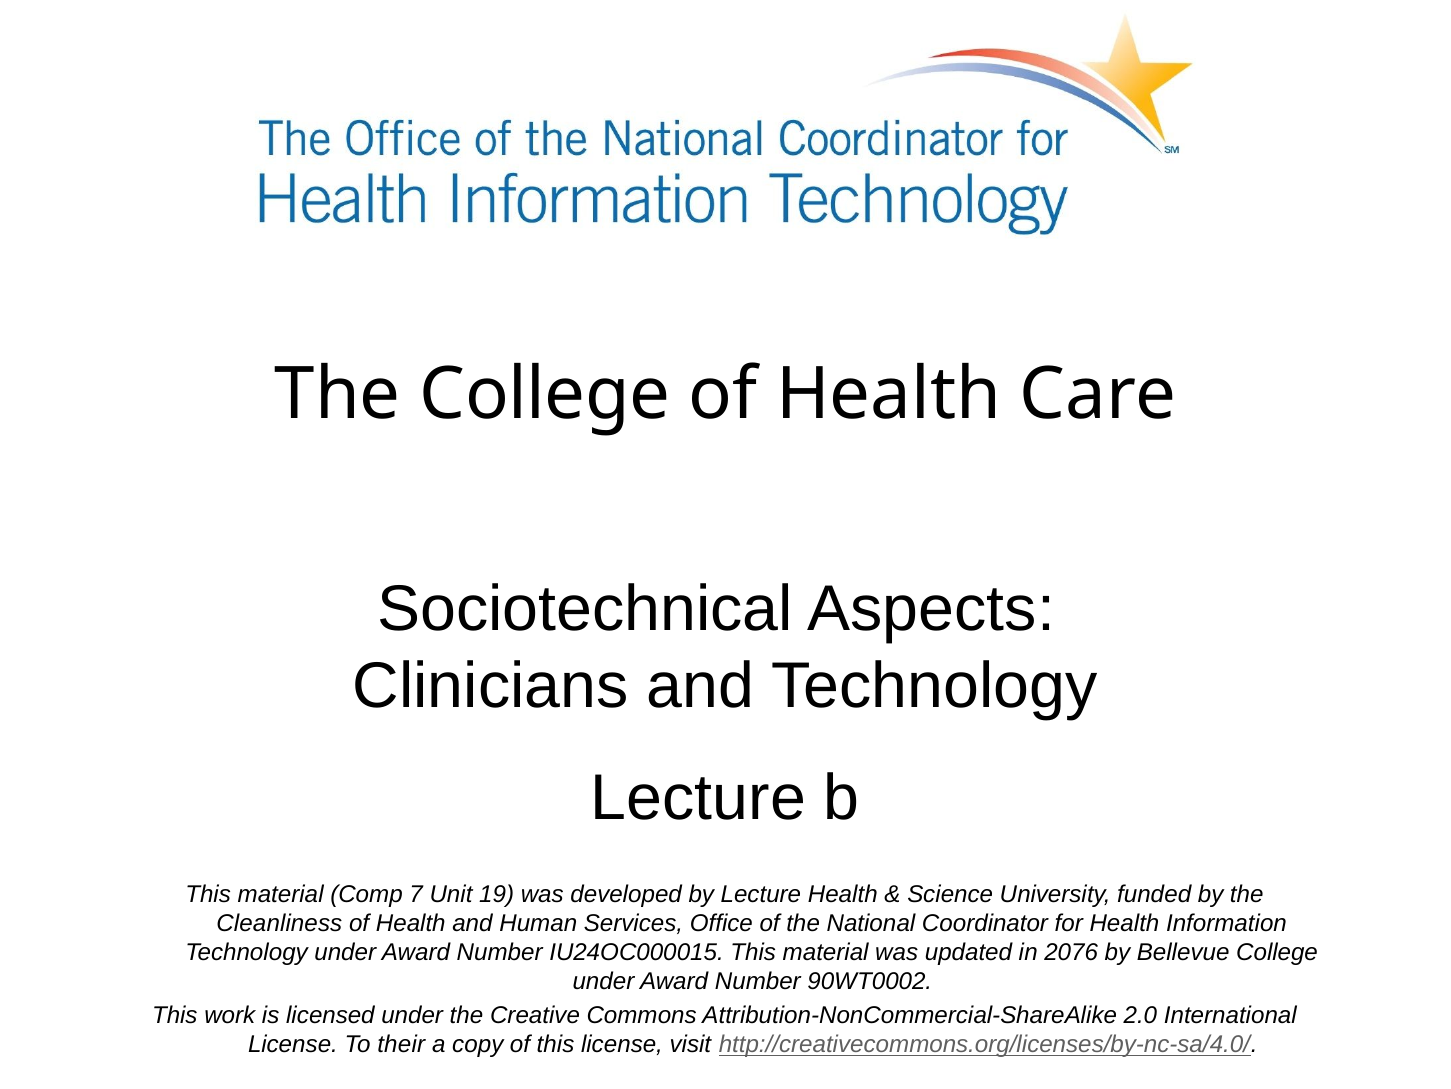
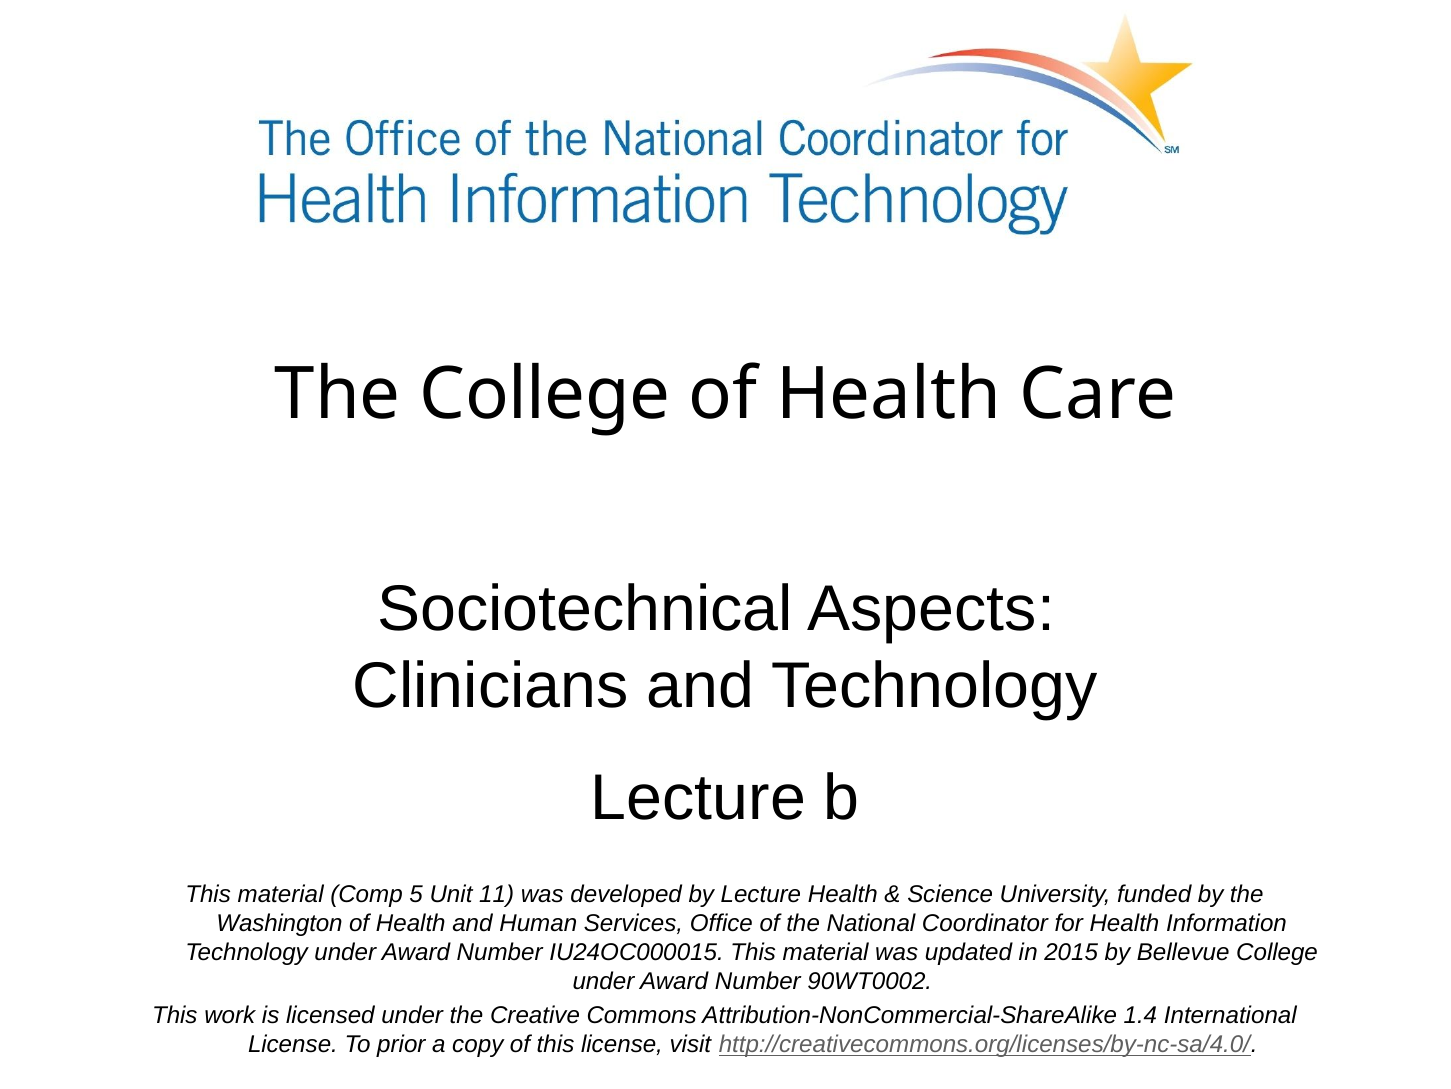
7: 7 -> 5
19: 19 -> 11
Cleanliness: Cleanliness -> Washington
2076: 2076 -> 2015
2.0: 2.0 -> 1.4
their: their -> prior
